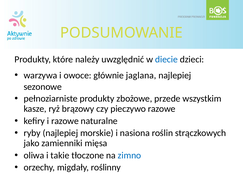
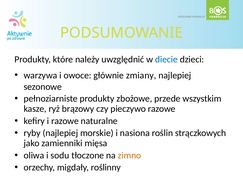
jaglana: jaglana -> zmiany
takie: takie -> sodu
zimno colour: blue -> orange
